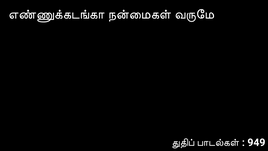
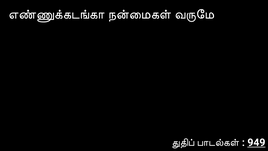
949 underline: none -> present
